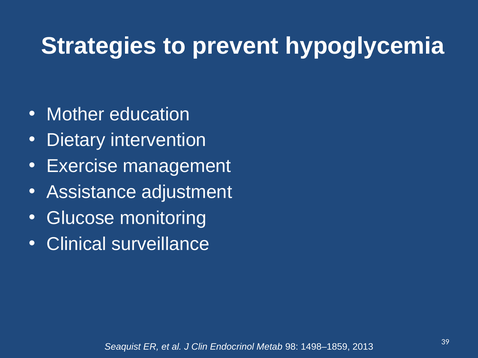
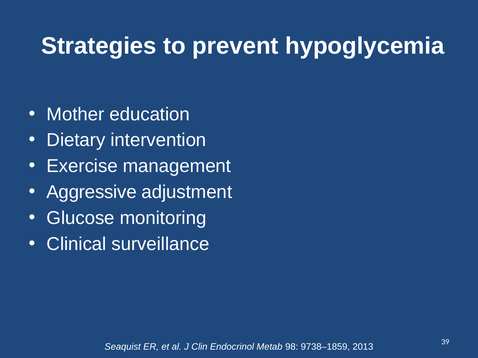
Assistance: Assistance -> Aggressive
1498–1859: 1498–1859 -> 9738–1859
